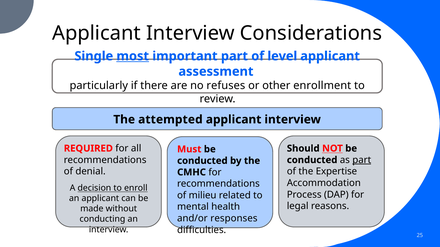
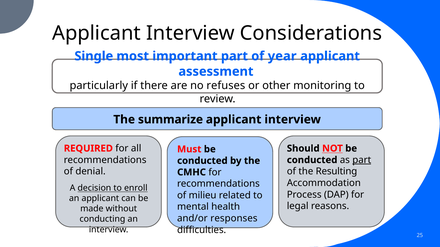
most underline: present -> none
level: level -> year
enrollment: enrollment -> monitoring
attempted: attempted -> summarize
Expertise: Expertise -> Resulting
